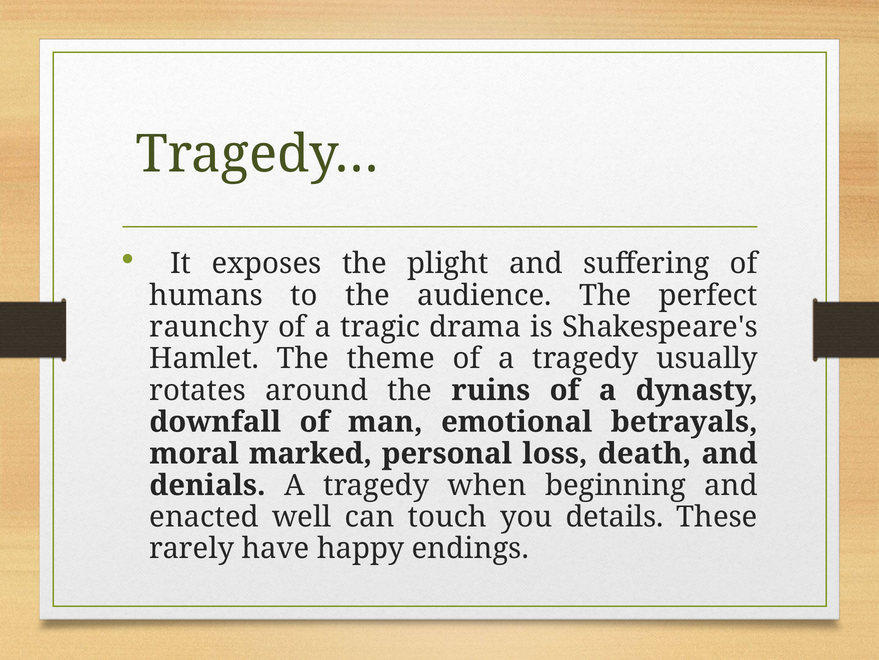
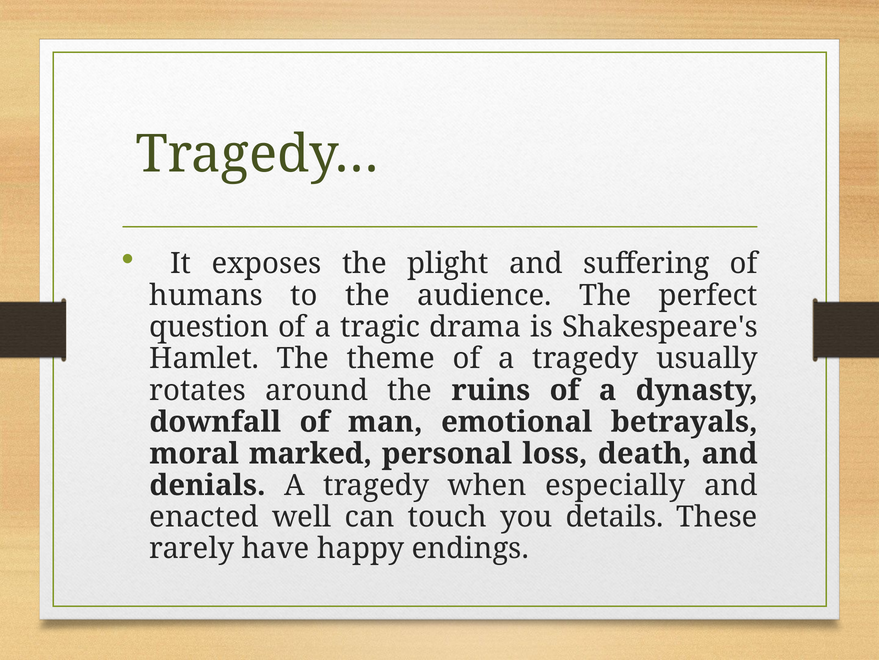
raunchy: raunchy -> question
beginning: beginning -> especially
